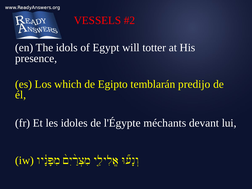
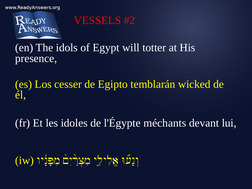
which: which -> cesser
predijo: predijo -> wicked
